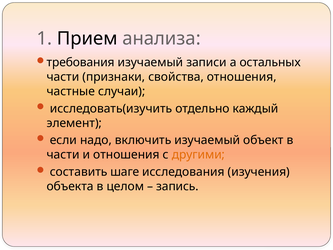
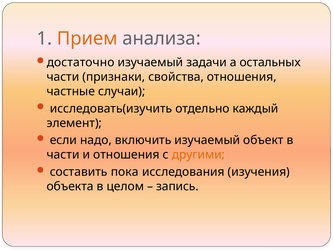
Прием colour: black -> orange
требования: требования -> достаточно
записи: записи -> задачи
шаге: шаге -> пока
